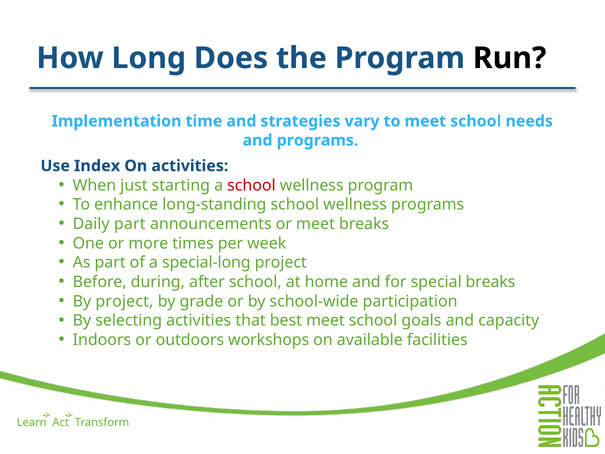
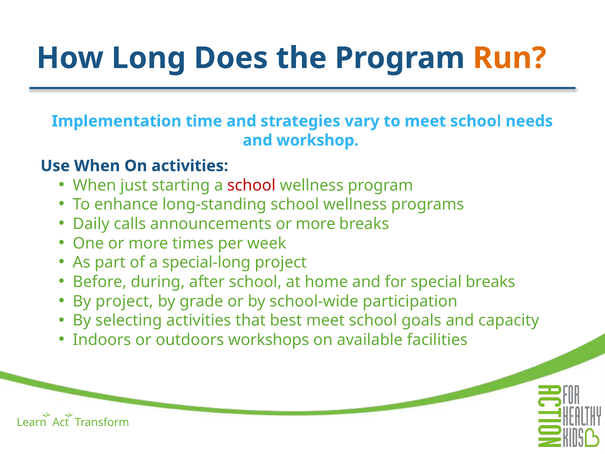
Run colour: black -> orange
and programs: programs -> workshop
Use Index: Index -> When
Daily part: part -> calls
announcements or meet: meet -> more
